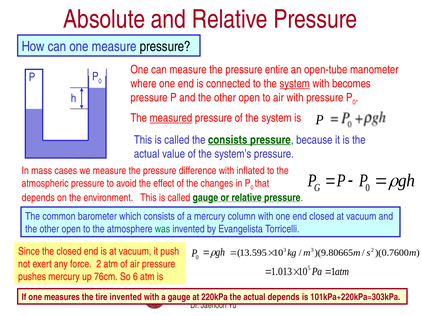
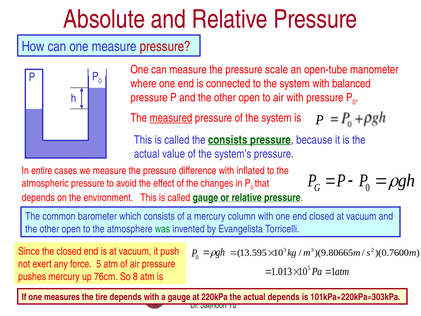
pressure at (165, 47) colour: black -> red
entire: entire -> scale
system at (295, 84) underline: present -> none
becomes: becomes -> balanced
mass: mass -> entire
force 2: 2 -> 5
6: 6 -> 8
invented at (126, 297): invented -> depends
